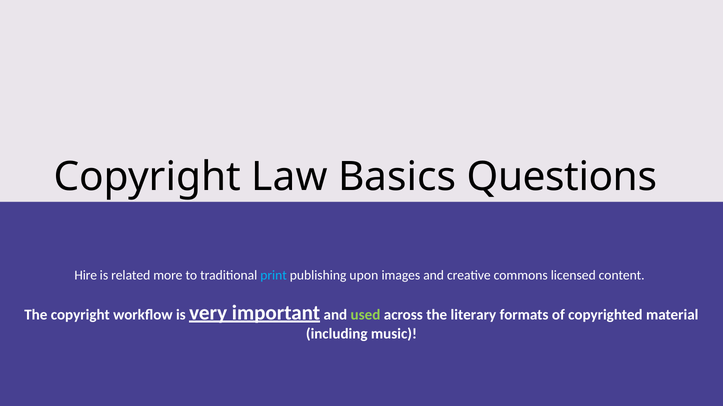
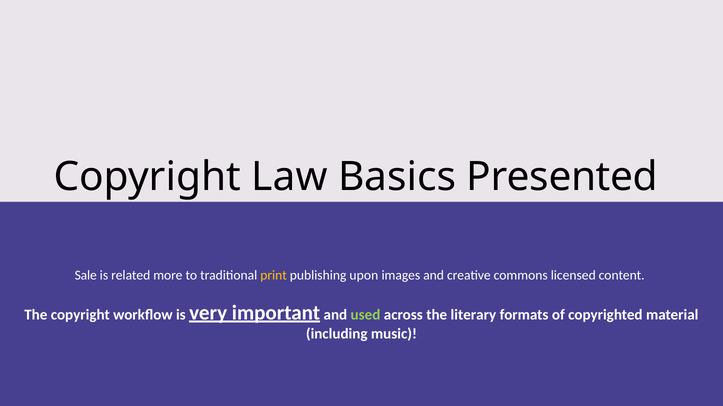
Questions: Questions -> Presented
Hire: Hire -> Sale
print colour: light blue -> yellow
